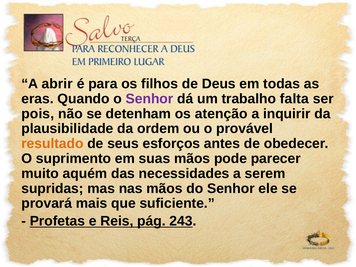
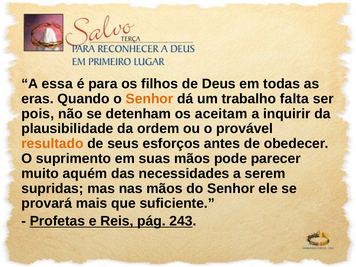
abrir: abrir -> essa
Senhor at (149, 99) colour: purple -> orange
atenção: atenção -> aceitam
